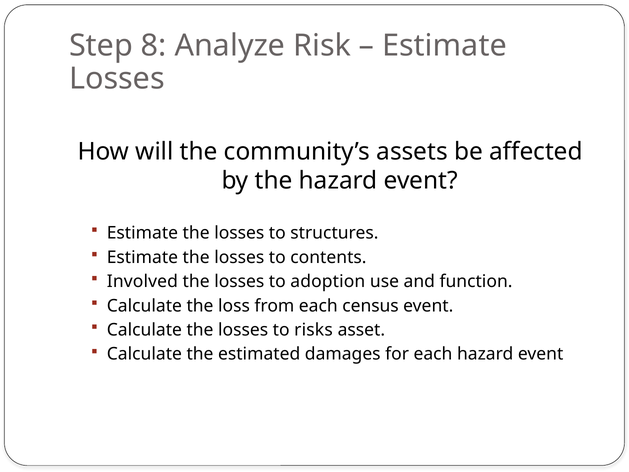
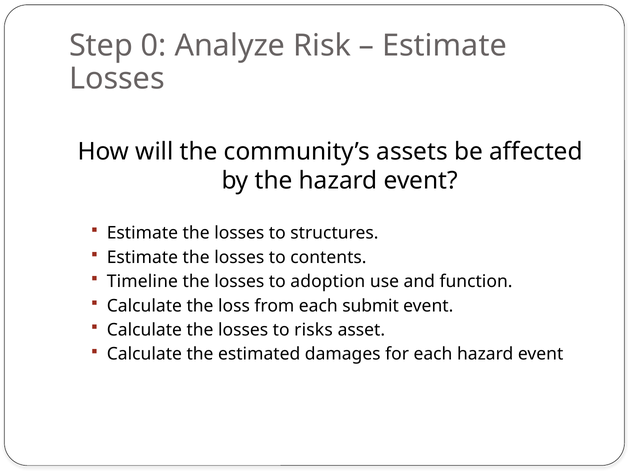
8: 8 -> 0
Involved: Involved -> Timeline
census: census -> submit
